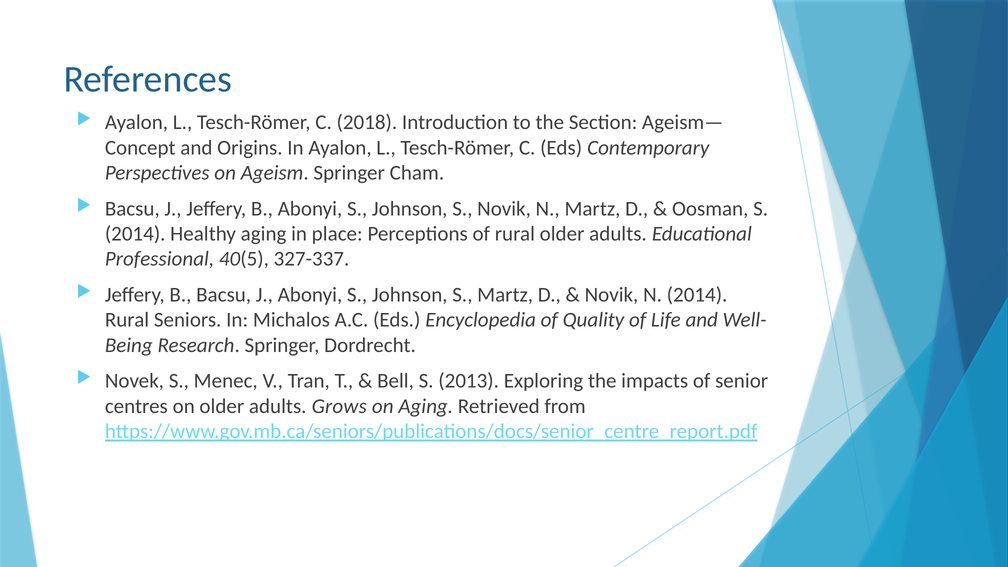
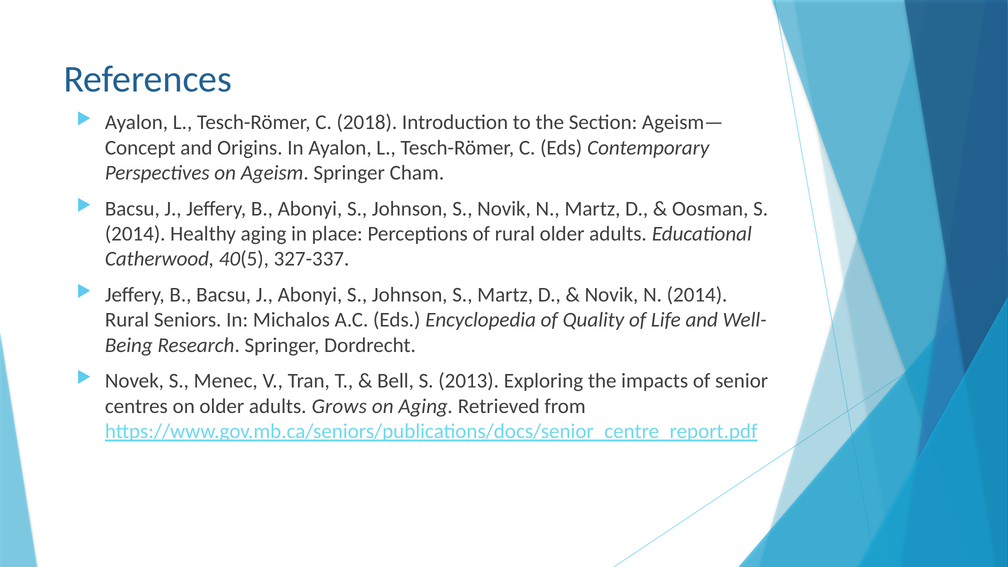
Professional: Professional -> Catherwood
